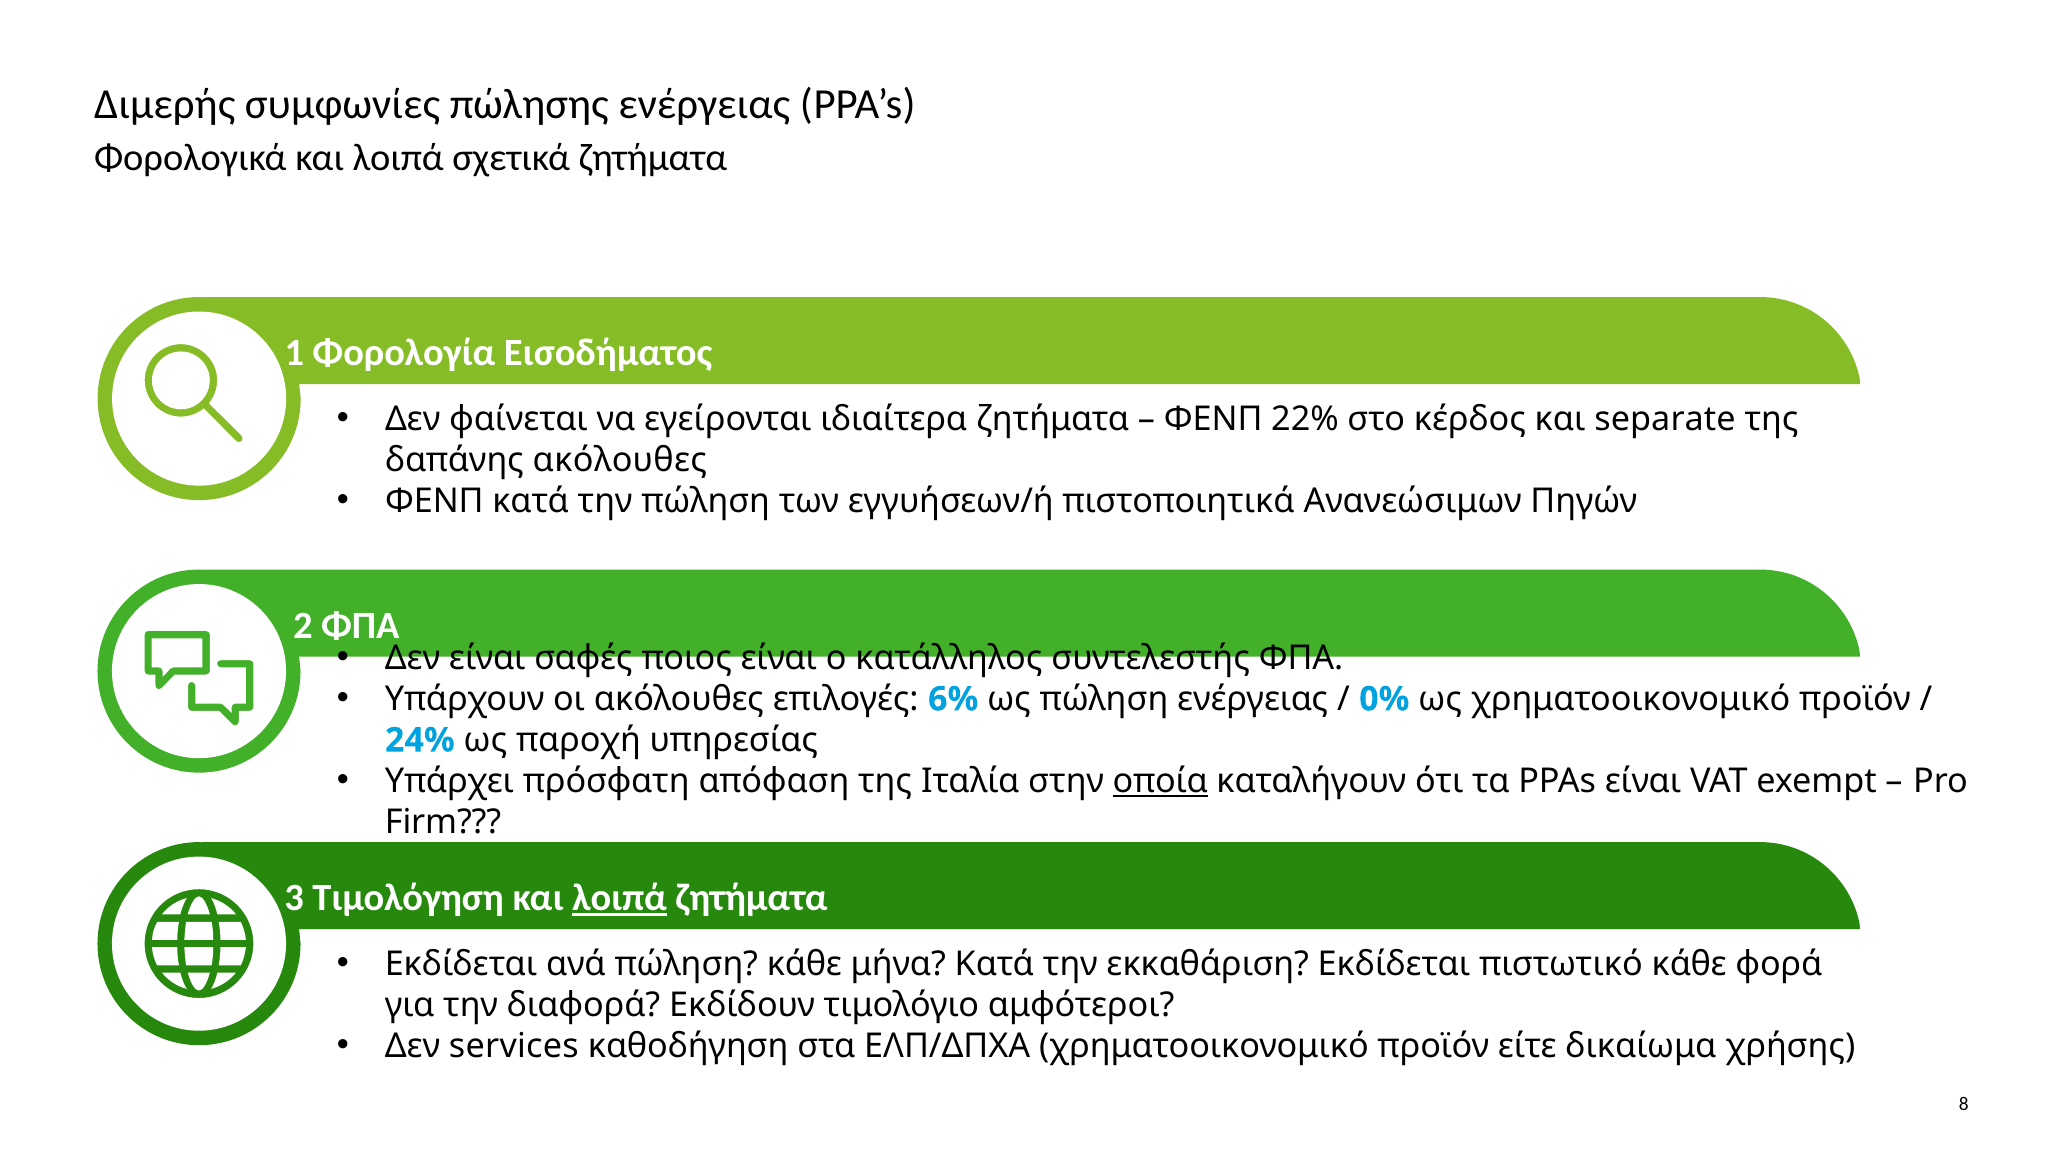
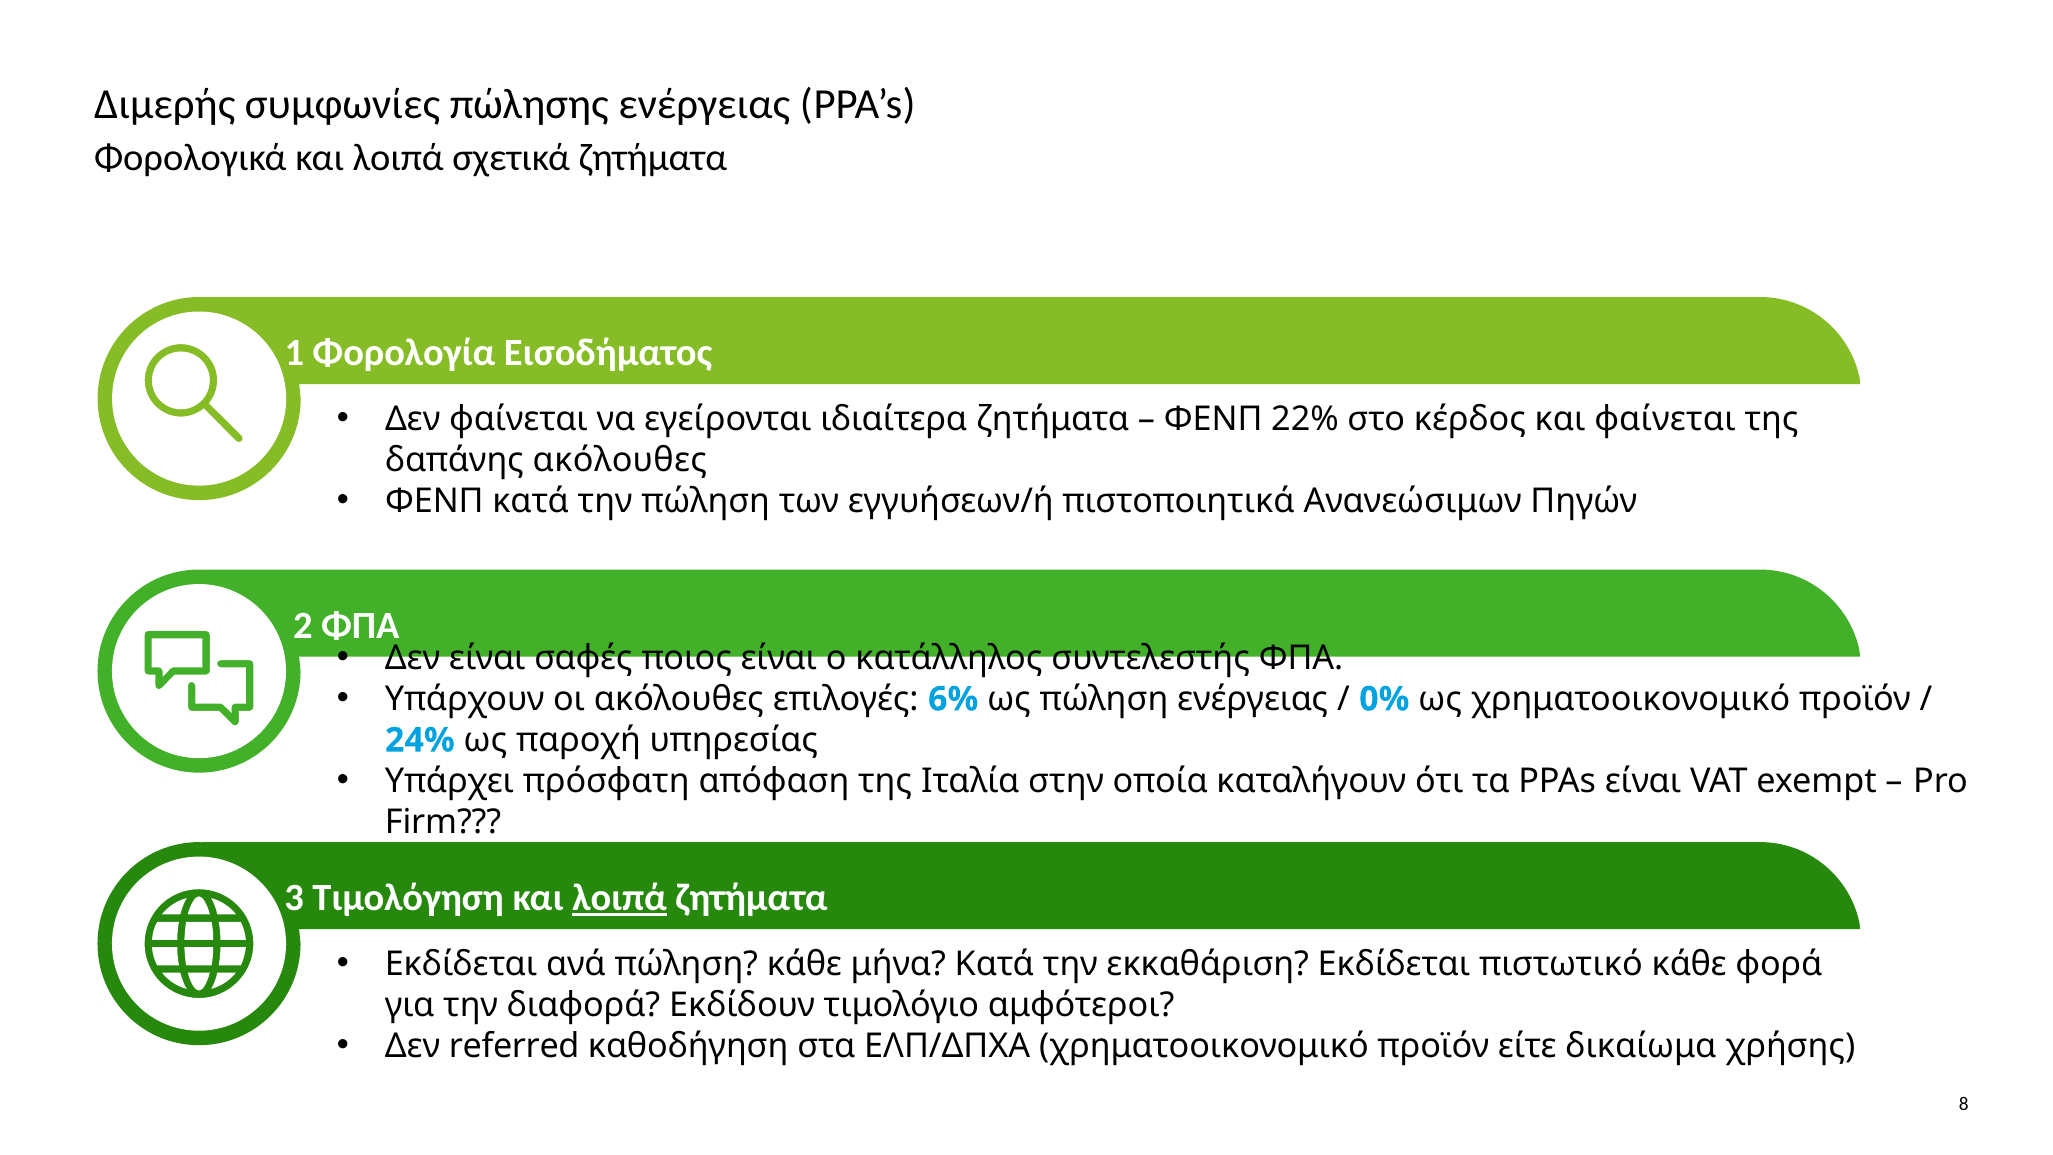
και separate: separate -> φαίνεται
οποία underline: present -> none
services: services -> referred
